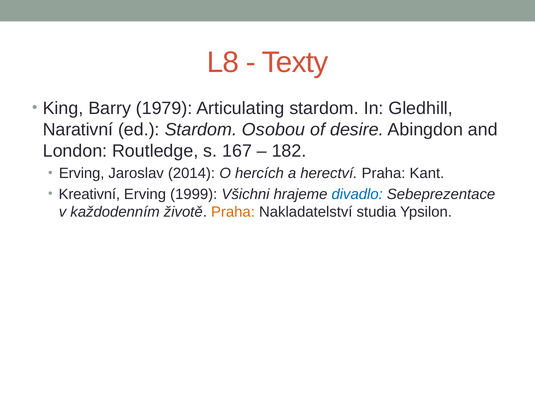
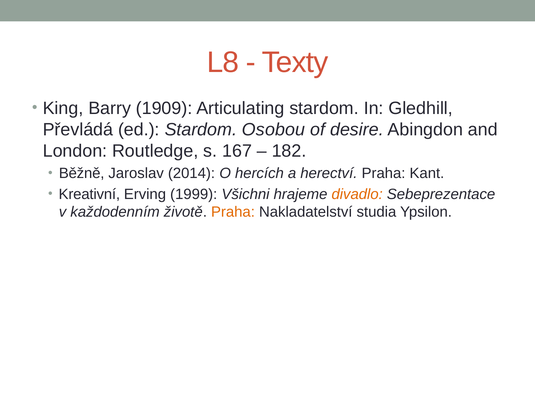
1979: 1979 -> 1909
Narativní: Narativní -> Převládá
Erving at (82, 173): Erving -> Běžně
divadlo colour: blue -> orange
